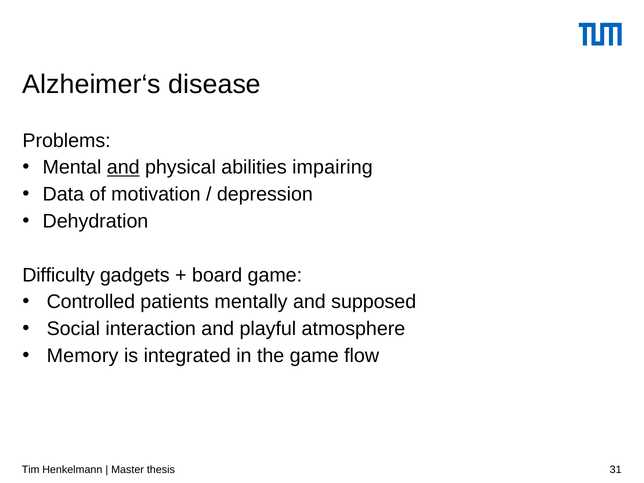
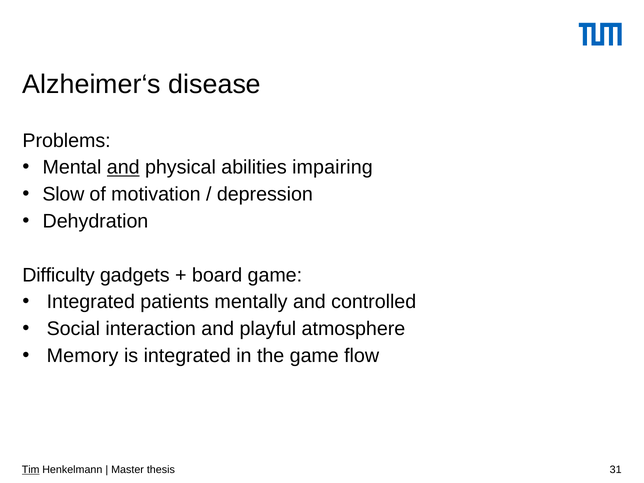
Data: Data -> Slow
Controlled at (91, 302): Controlled -> Integrated
supposed: supposed -> controlled
Tim underline: none -> present
